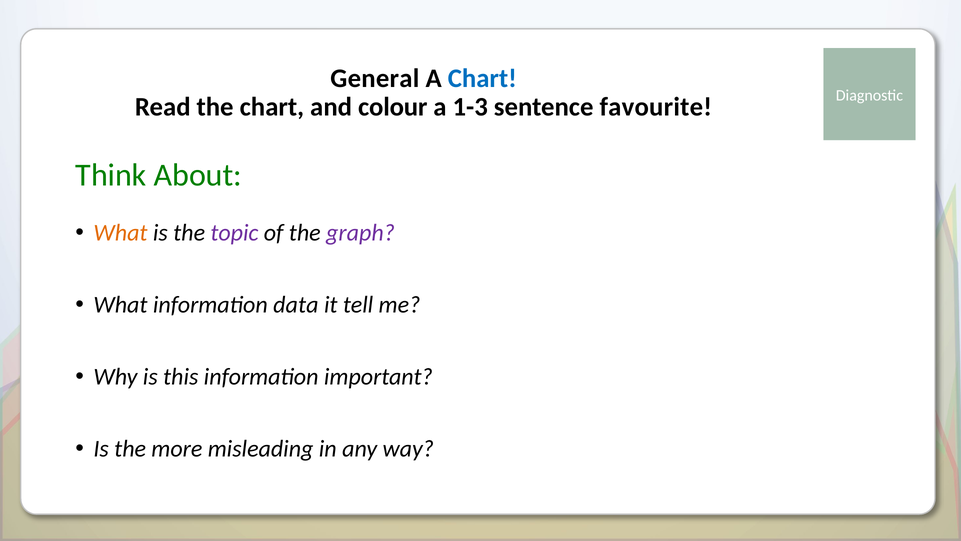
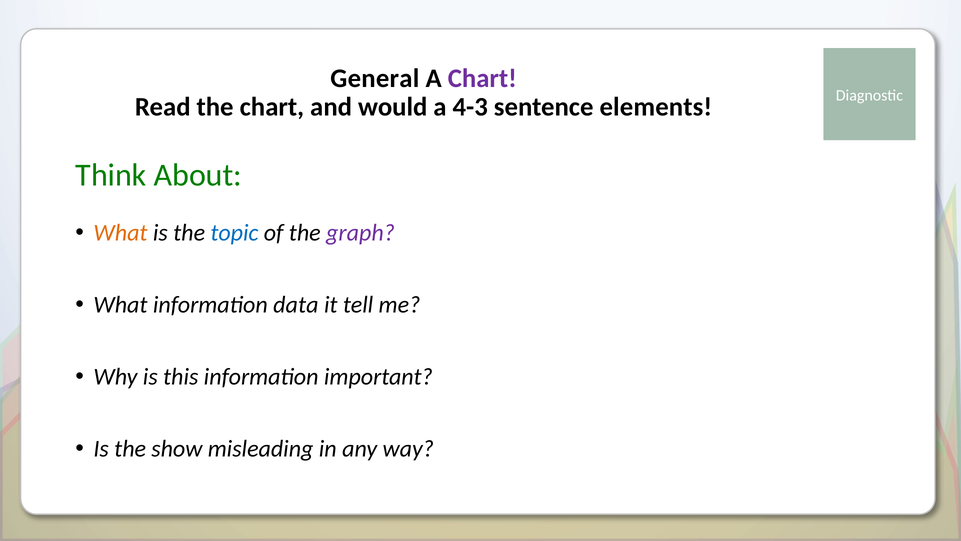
Chart at (482, 78) colour: blue -> purple
colour: colour -> would
1-3: 1-3 -> 4-3
favourite: favourite -> elements
topic colour: purple -> blue
more: more -> show
